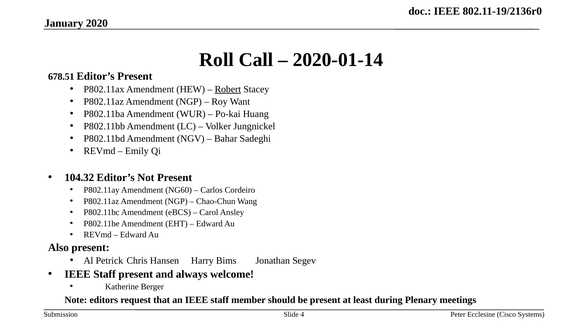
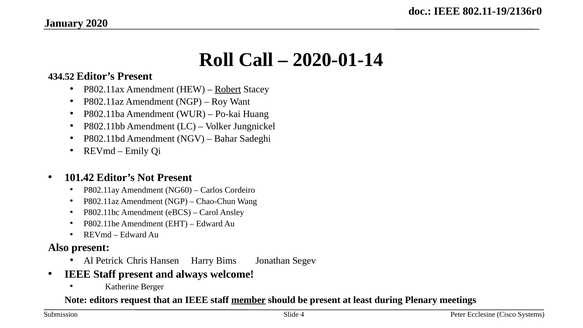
678.51: 678.51 -> 434.52
104.32: 104.32 -> 101.42
member underline: none -> present
